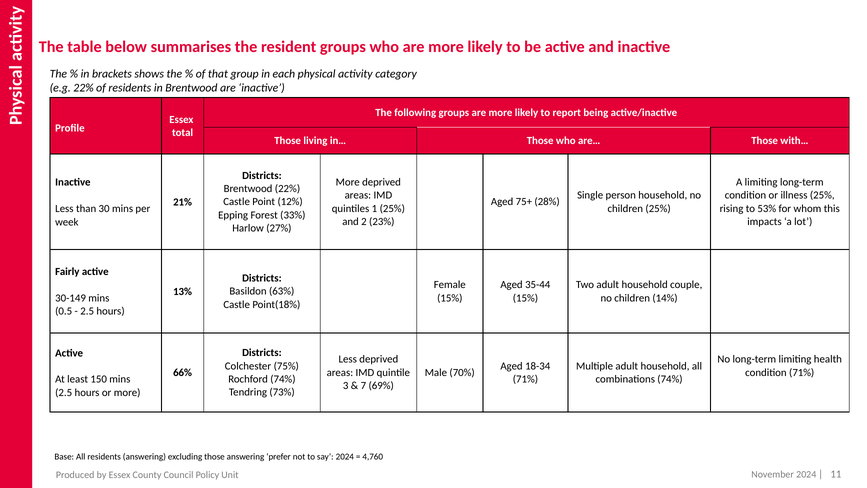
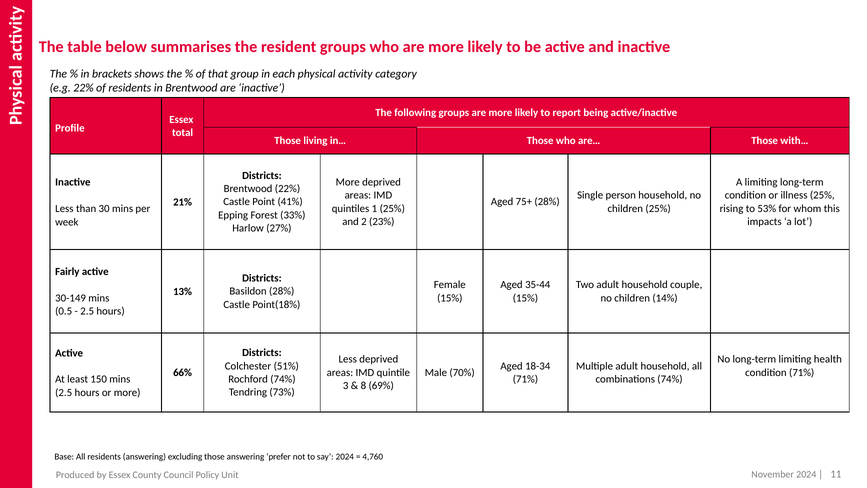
12%: 12% -> 41%
Basildon 63%: 63% -> 28%
75%: 75% -> 51%
7: 7 -> 8
